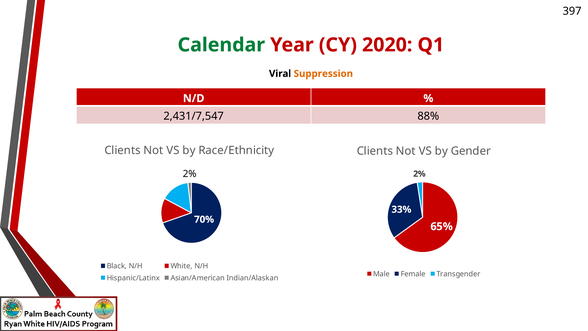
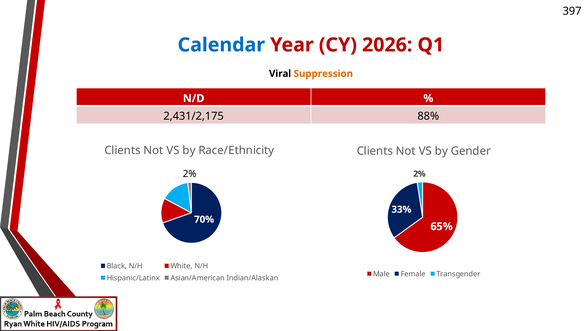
Calendar colour: green -> blue
2020: 2020 -> 2026
2,431/7,547: 2,431/7,547 -> 2,431/2,175
